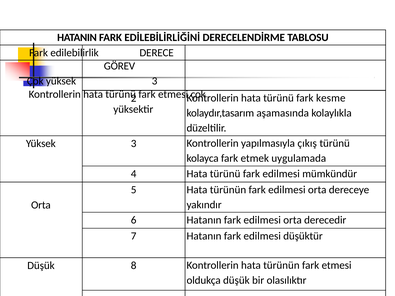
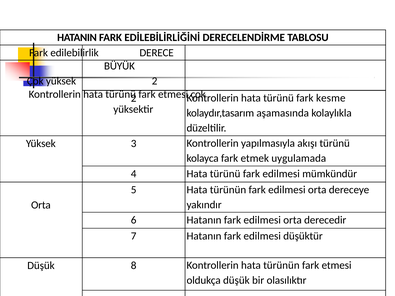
GÖREV: GÖREV -> BÜYÜK
Çok yüksek 3: 3 -> 2
çıkış: çıkış -> akışı
